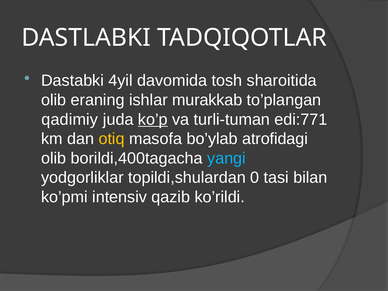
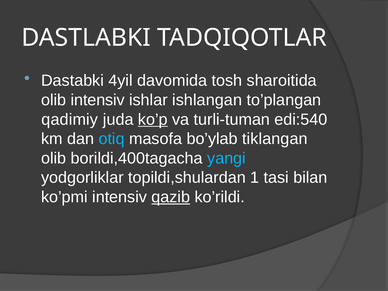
olib eraning: eraning -> intensiv
murakkab: murakkab -> ishlangan
edi:771: edi:771 -> edi:540
otiq colour: yellow -> light blue
atrofidagi: atrofidagi -> tiklangan
0: 0 -> 1
qazib underline: none -> present
